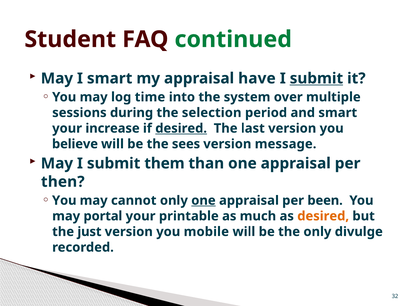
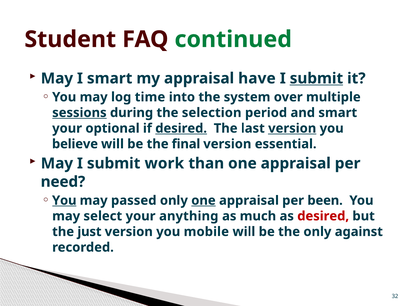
sessions underline: none -> present
increase: increase -> optional
version at (292, 128) underline: none -> present
sees: sees -> final
message: message -> essential
them: them -> work
then: then -> need
You at (64, 200) underline: none -> present
cannot: cannot -> passed
portal: portal -> select
printable: printable -> anything
desired at (323, 216) colour: orange -> red
divulge: divulge -> against
